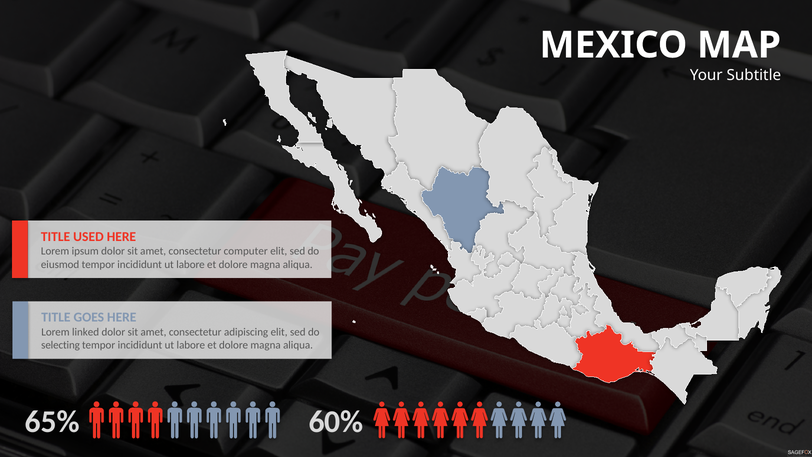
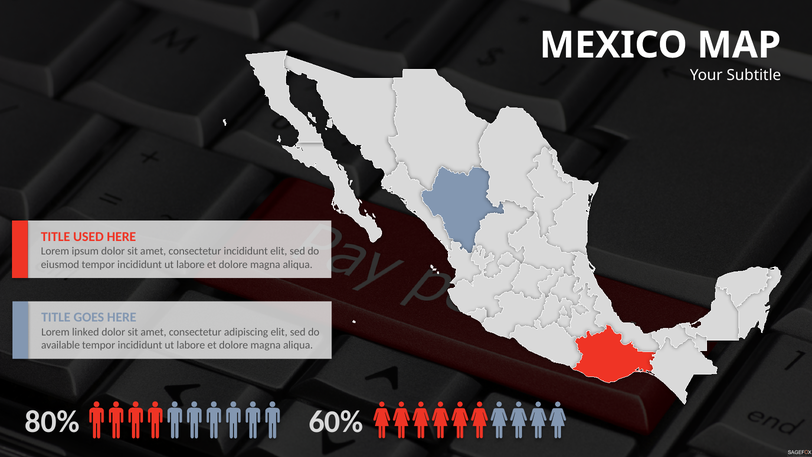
consectetur computer: computer -> incididunt
selecting: selecting -> available
65%: 65% -> 80%
